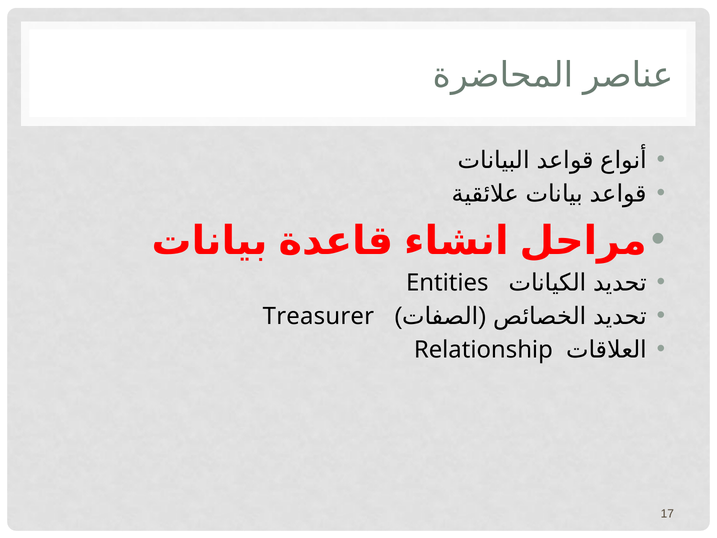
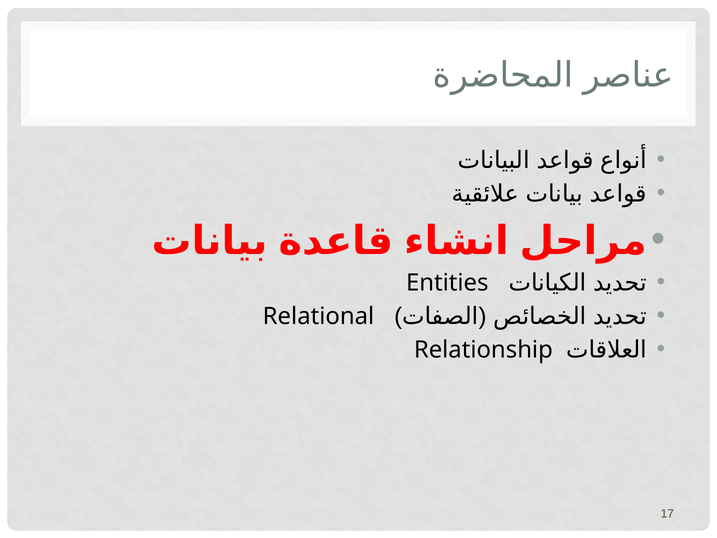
Treasurer: Treasurer -> Relational
